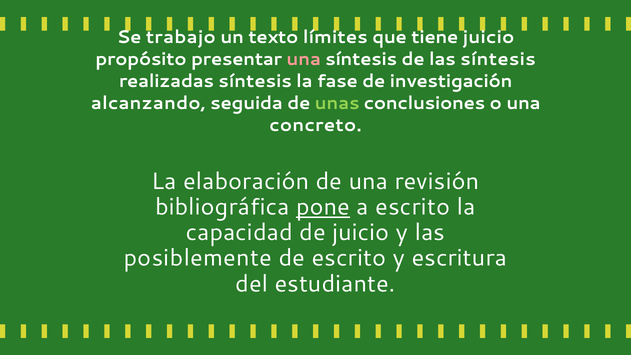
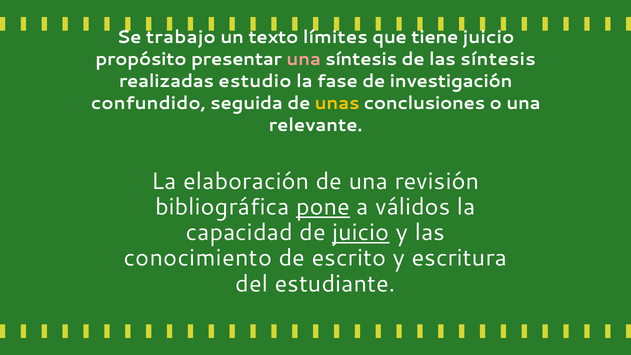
realizadas síntesis: síntesis -> estudio
alcanzando: alcanzando -> confundido
unas colour: light green -> yellow
concreto: concreto -> relevante
a escrito: escrito -> válidos
juicio at (361, 233) underline: none -> present
posiblemente: posiblemente -> conocimiento
